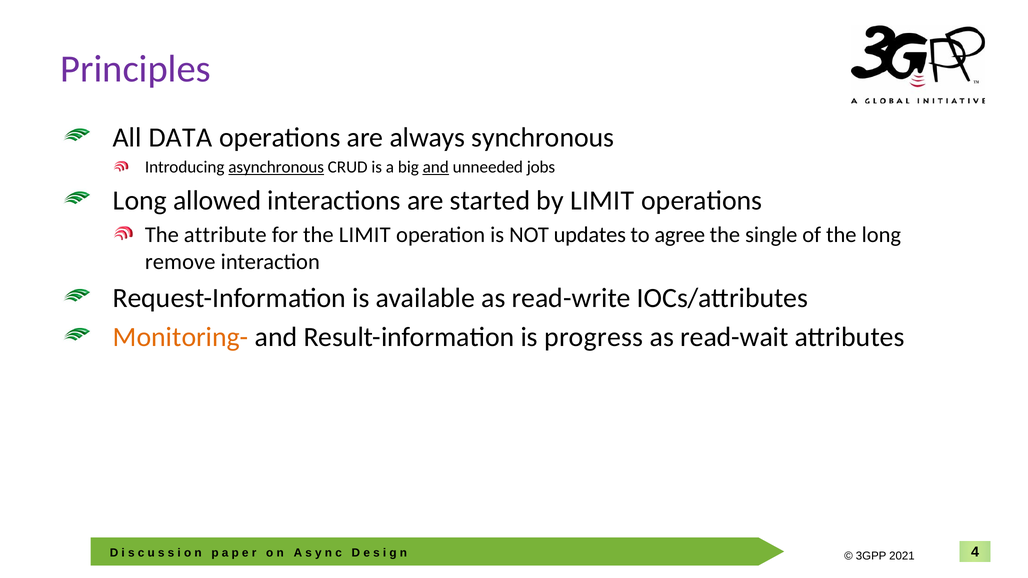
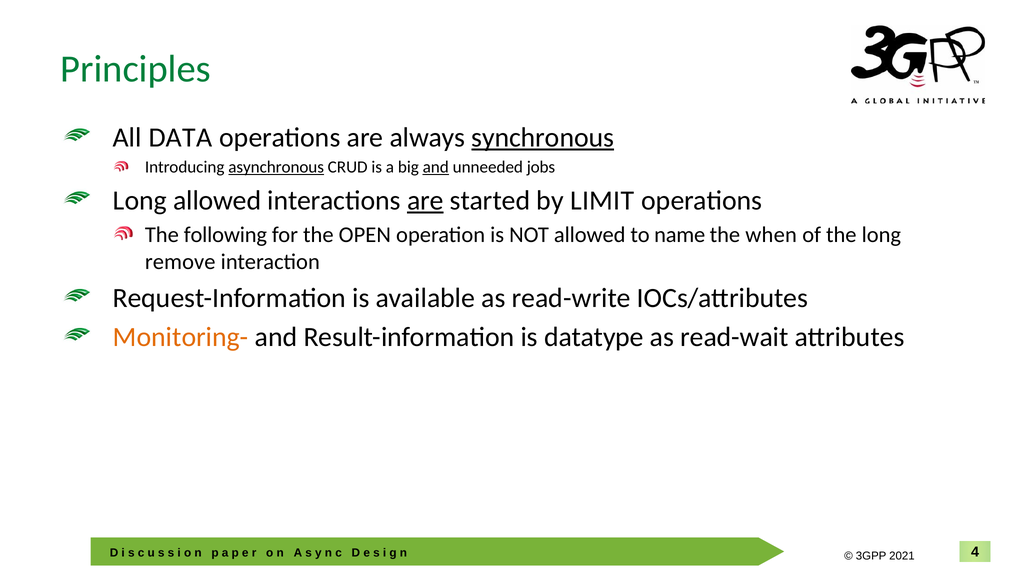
Principles colour: purple -> green
synchronous underline: none -> present
are at (425, 201) underline: none -> present
attribute: attribute -> following
the LIMIT: LIMIT -> OPEN
NOT updates: updates -> allowed
agree: agree -> name
single: single -> when
progress: progress -> datatype
